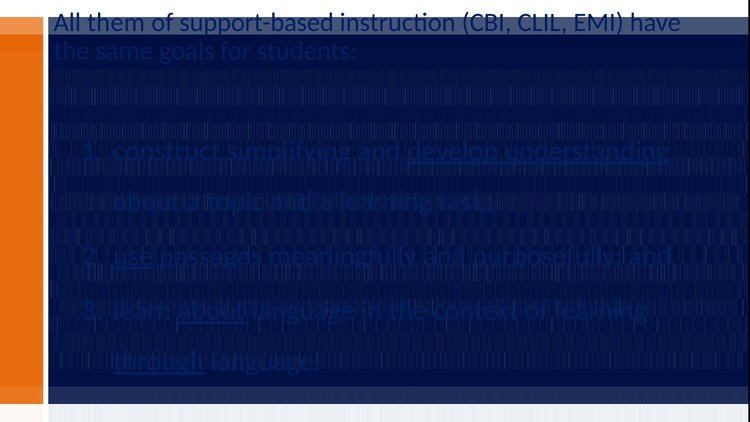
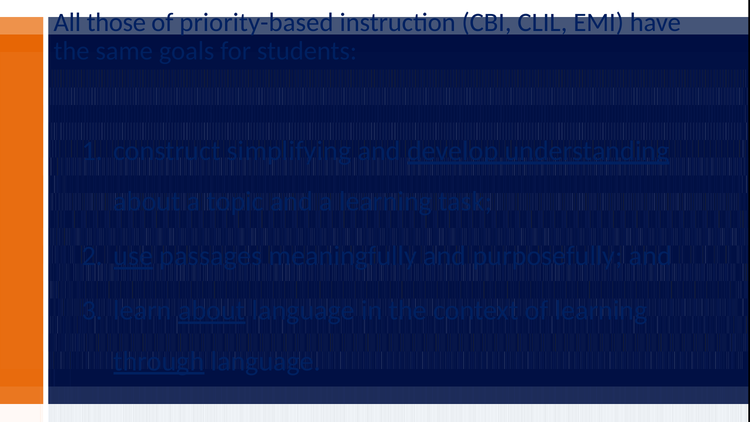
them: them -> those
support-based: support-based -> priority-based
